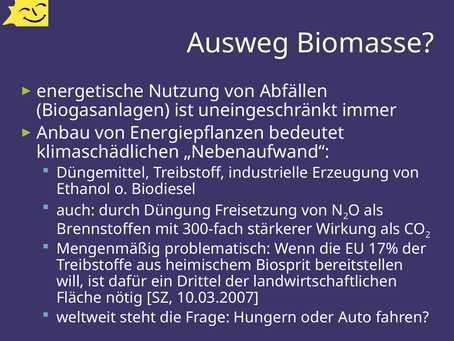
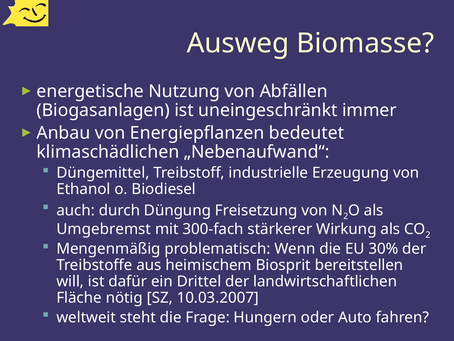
Brennstoffen: Brennstoffen -> Umgebremst
17%: 17% -> 30%
